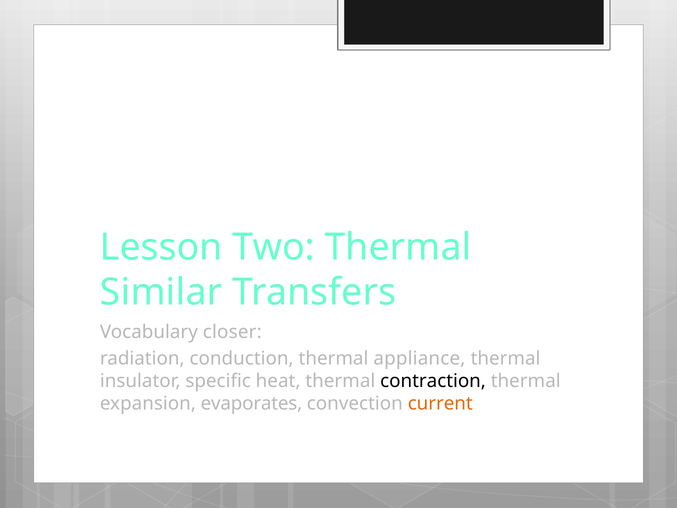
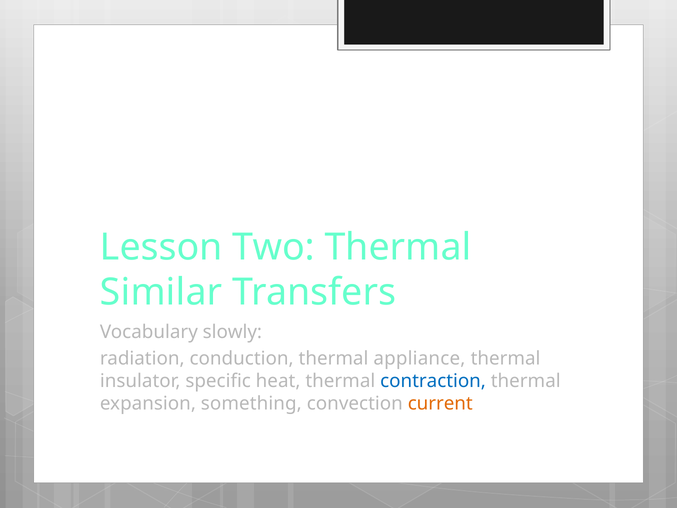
closer: closer -> slowly
contraction colour: black -> blue
evaporates: evaporates -> something
